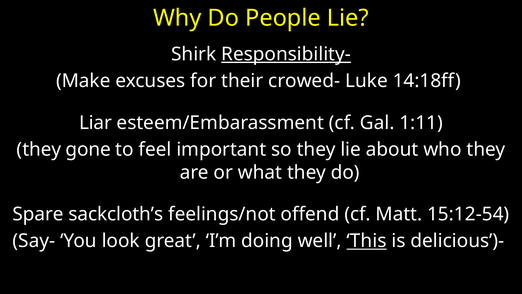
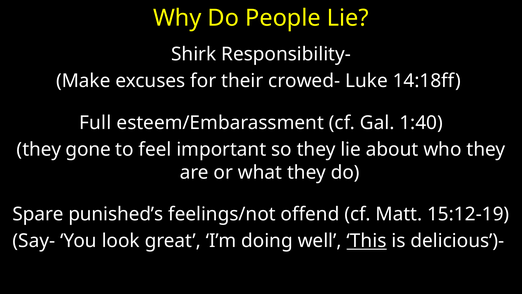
Responsibility- underline: present -> none
Liar: Liar -> Full
1:11: 1:11 -> 1:40
sackcloth’s: sackcloth’s -> punished’s
15:12-54: 15:12-54 -> 15:12-19
